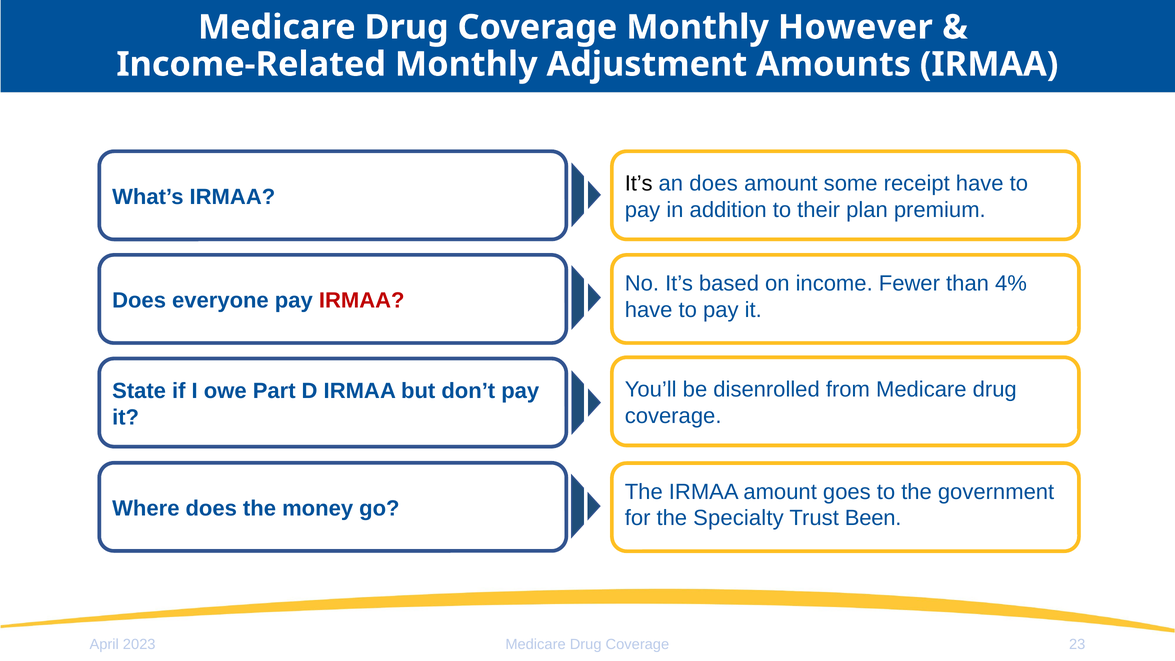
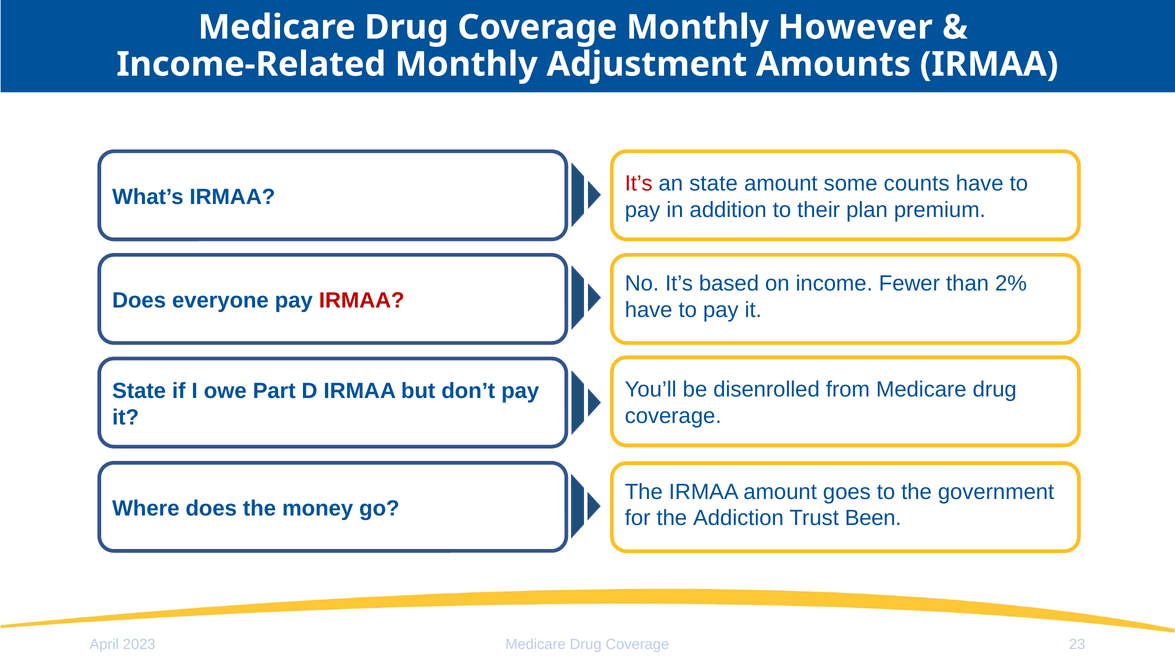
It’s at (639, 184) colour: black -> red
an does: does -> state
receipt: receipt -> counts
4%: 4% -> 2%
Specialty: Specialty -> Addiction
